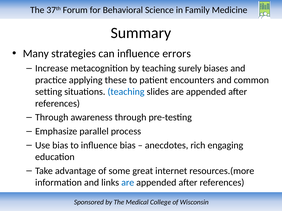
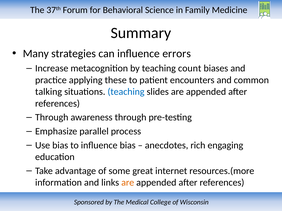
surely: surely -> count
setting: setting -> talking
are at (128, 183) colour: blue -> orange
